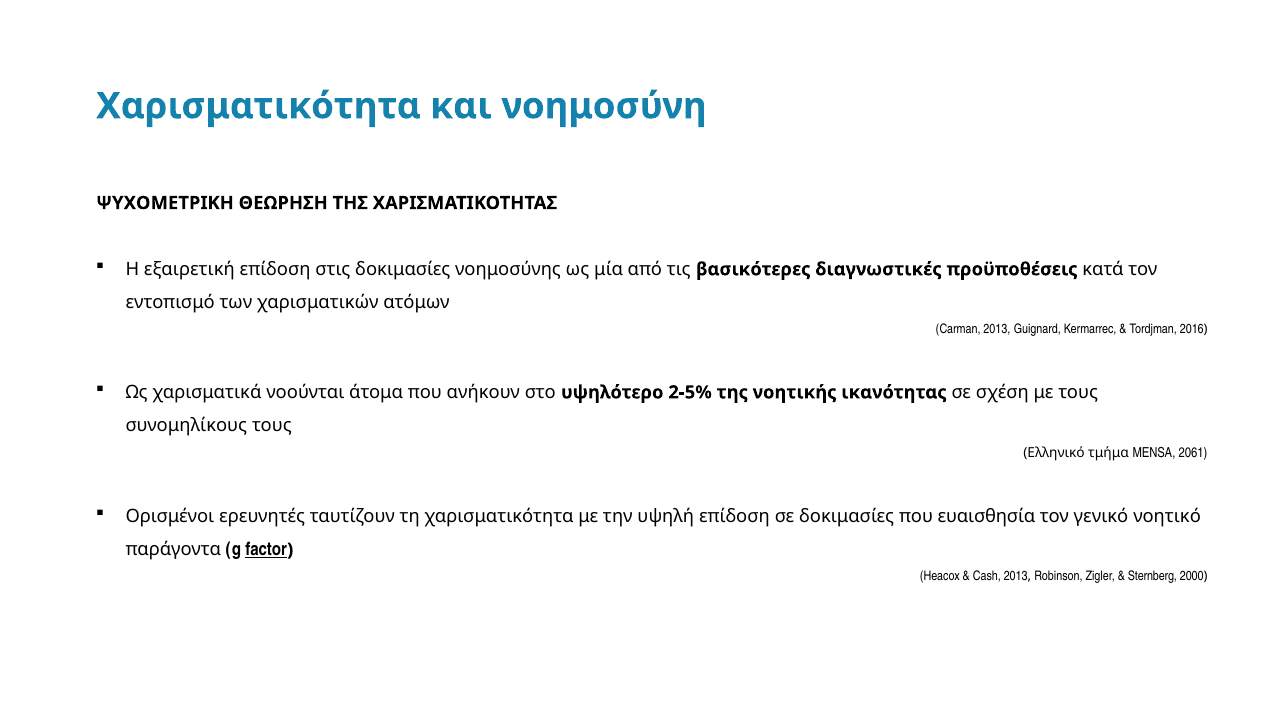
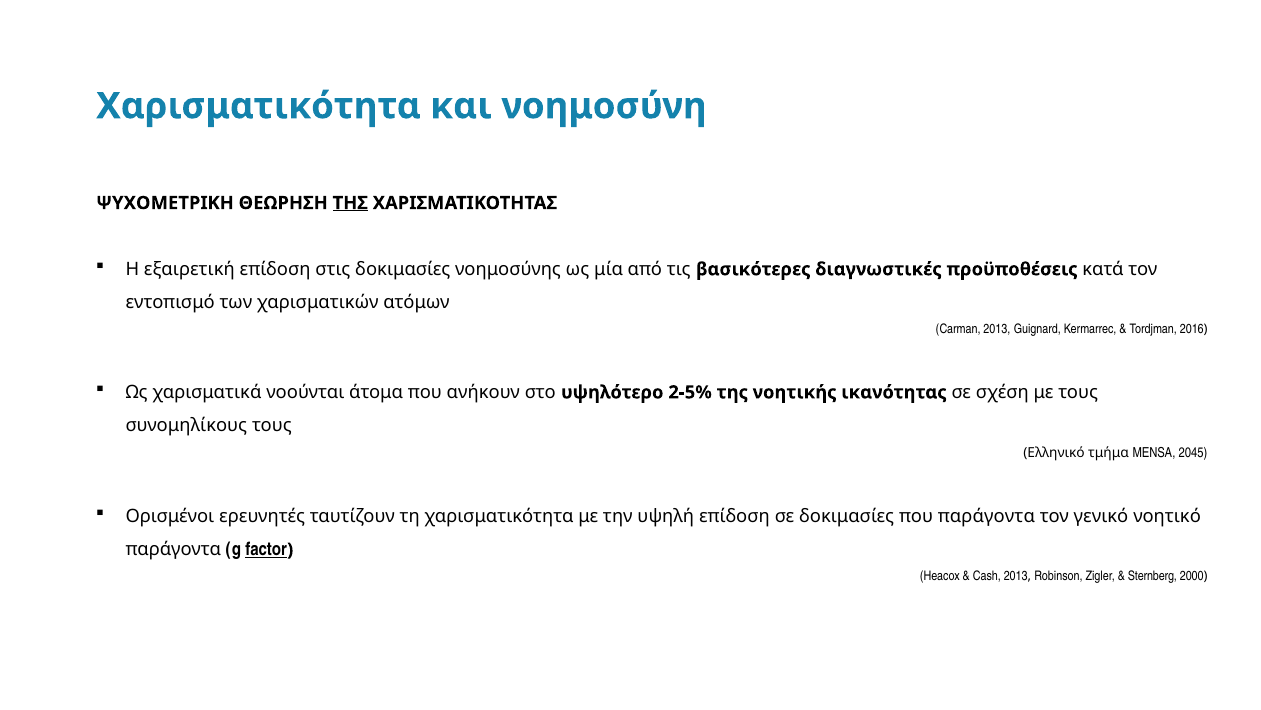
ΤΗΣ at (350, 203) underline: none -> present
2061: 2061 -> 2045
που ευαισθησία: ευαισθησία -> παράγοντα
